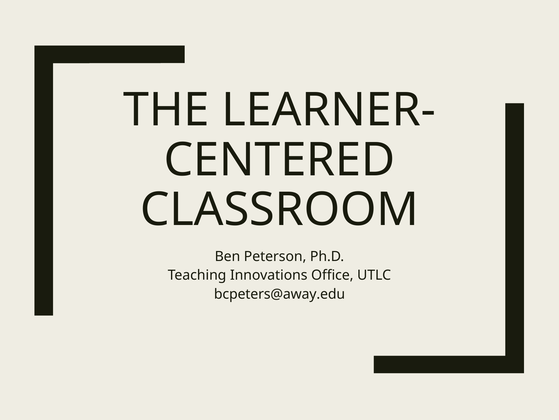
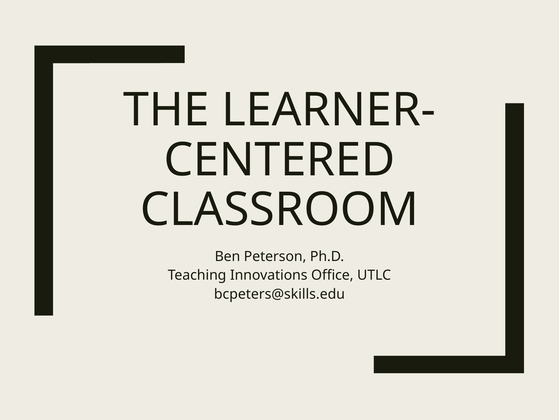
bcpeters@away.edu: bcpeters@away.edu -> bcpeters@skills.edu
